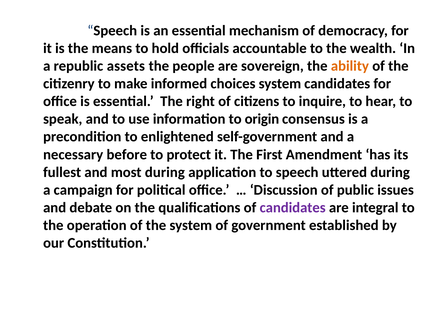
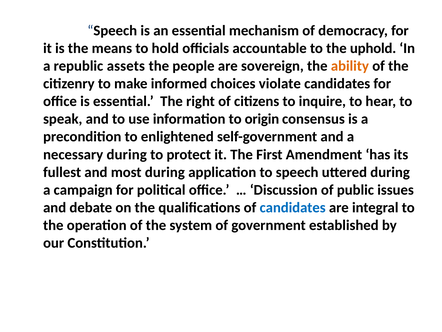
wealth: wealth -> uphold
choices system: system -> violate
necessary before: before -> during
candidates at (293, 207) colour: purple -> blue
